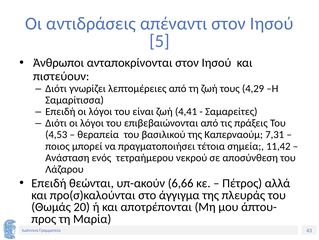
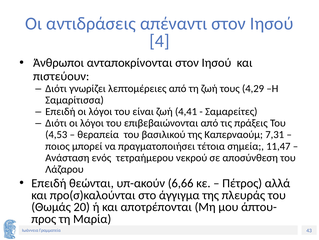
5: 5 -> 4
11,42: 11,42 -> 11,47
